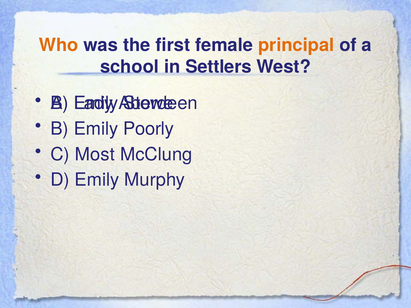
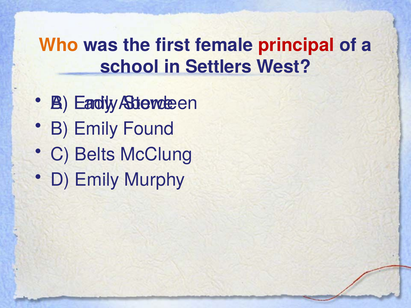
principal colour: orange -> red
Poorly: Poorly -> Found
Most: Most -> Belts
